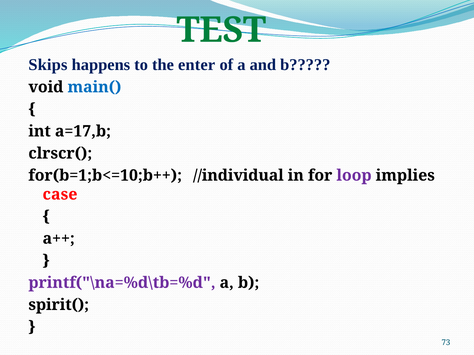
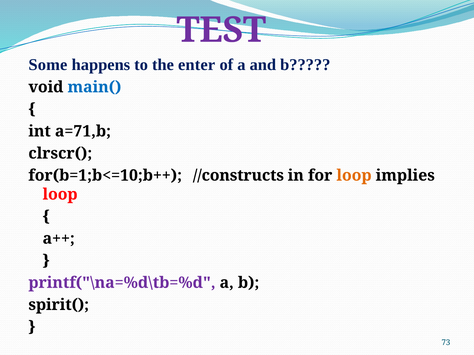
TEST colour: green -> purple
Skips: Skips -> Some
a=17,b: a=17,b -> a=71,b
//individual: //individual -> //constructs
loop at (354, 176) colour: purple -> orange
case at (60, 195): case -> loop
